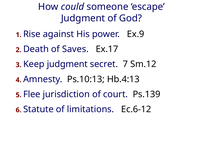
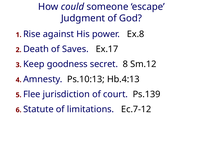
Ex.9: Ex.9 -> Ex.8
Keep judgment: judgment -> goodness
7: 7 -> 8
Ec.6-12: Ec.6-12 -> Ec.7-12
